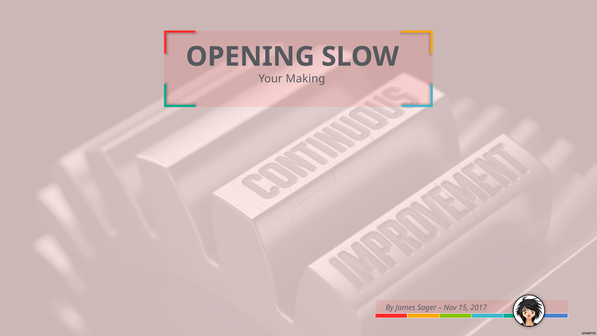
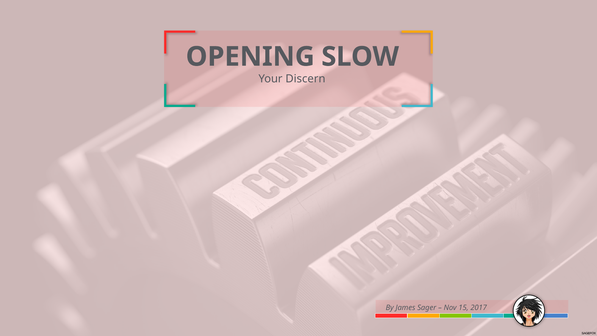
Making: Making -> Discern
